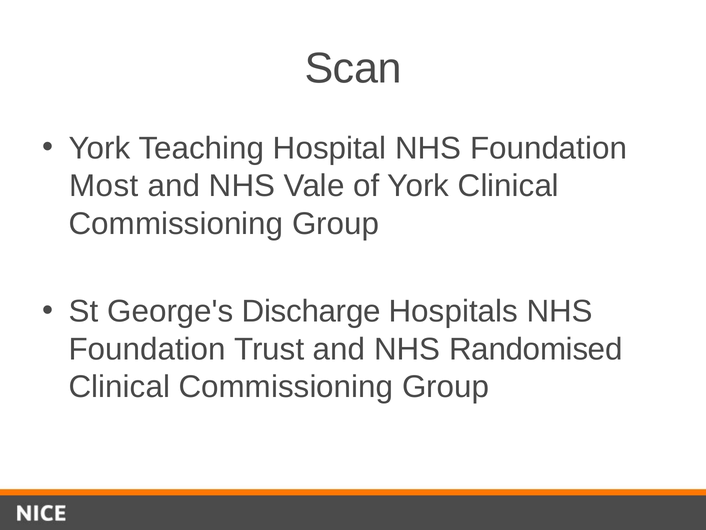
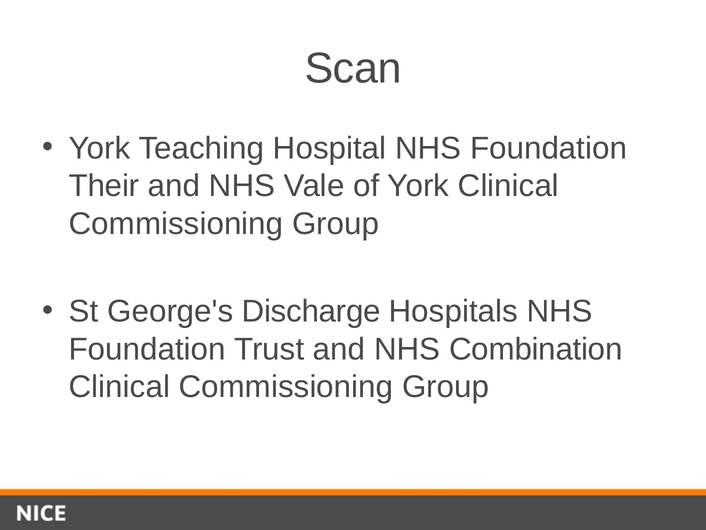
Most: Most -> Their
Randomised: Randomised -> Combination
